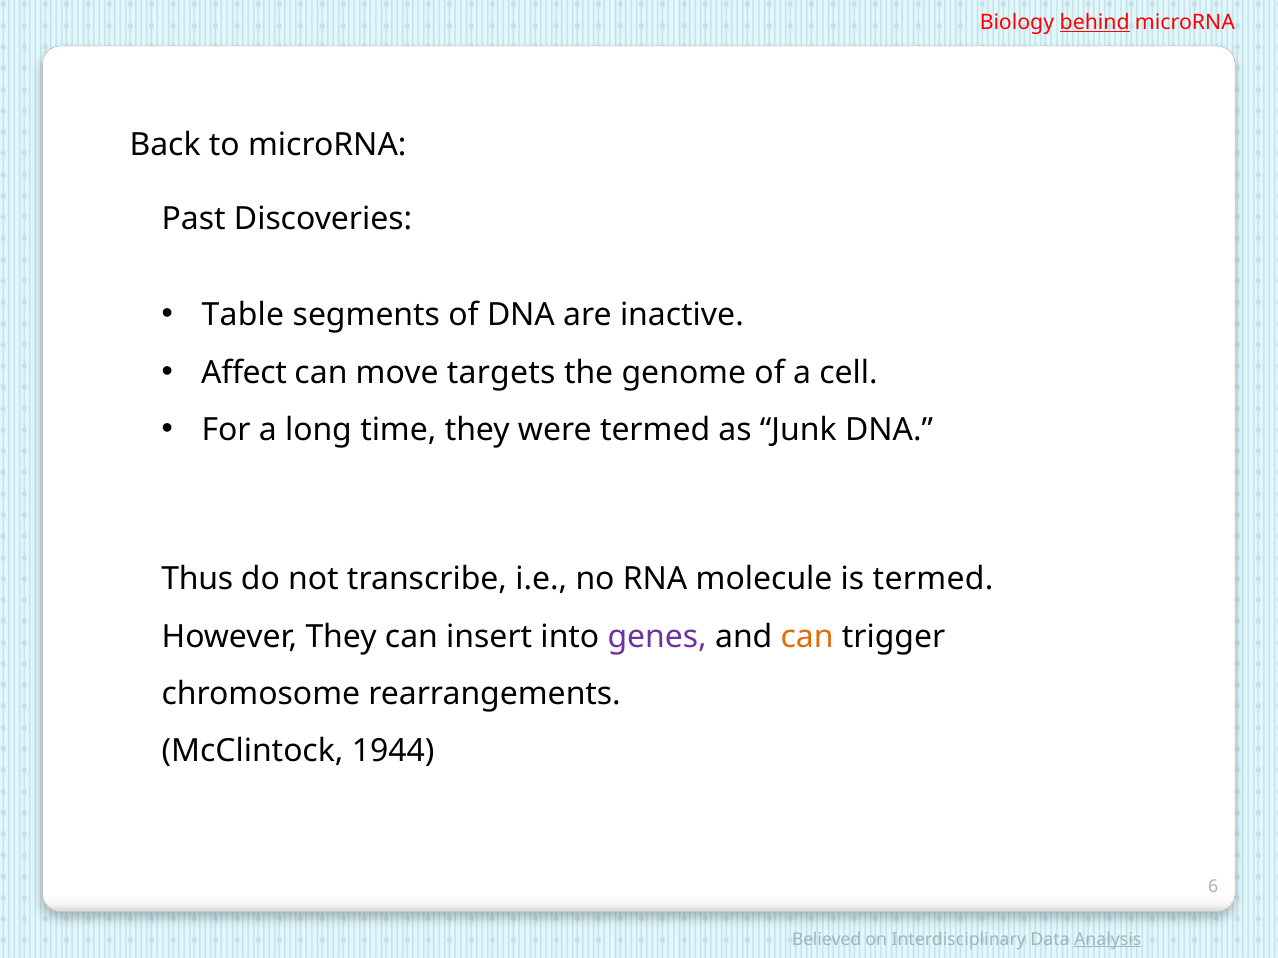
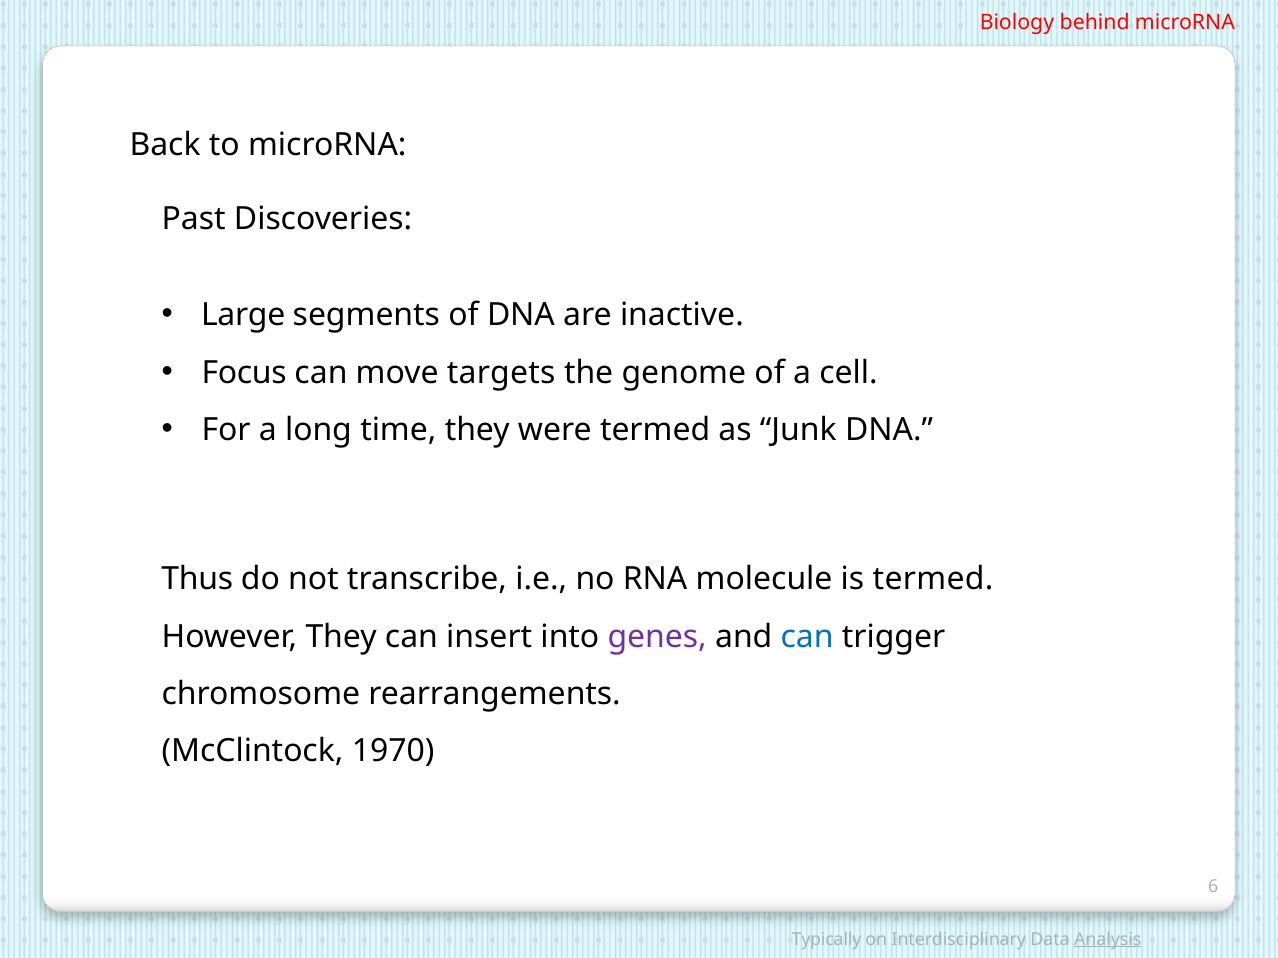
behind underline: present -> none
Table: Table -> Large
Affect: Affect -> Focus
can at (807, 637) colour: orange -> blue
1944: 1944 -> 1970
Believed: Believed -> Typically
